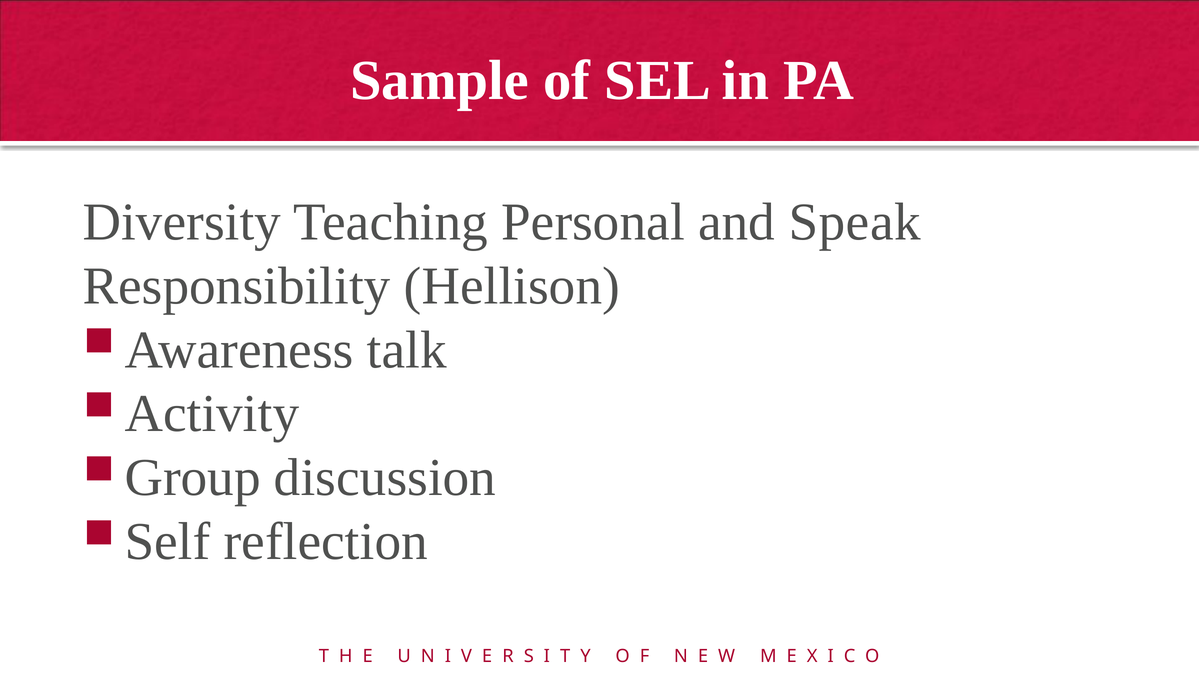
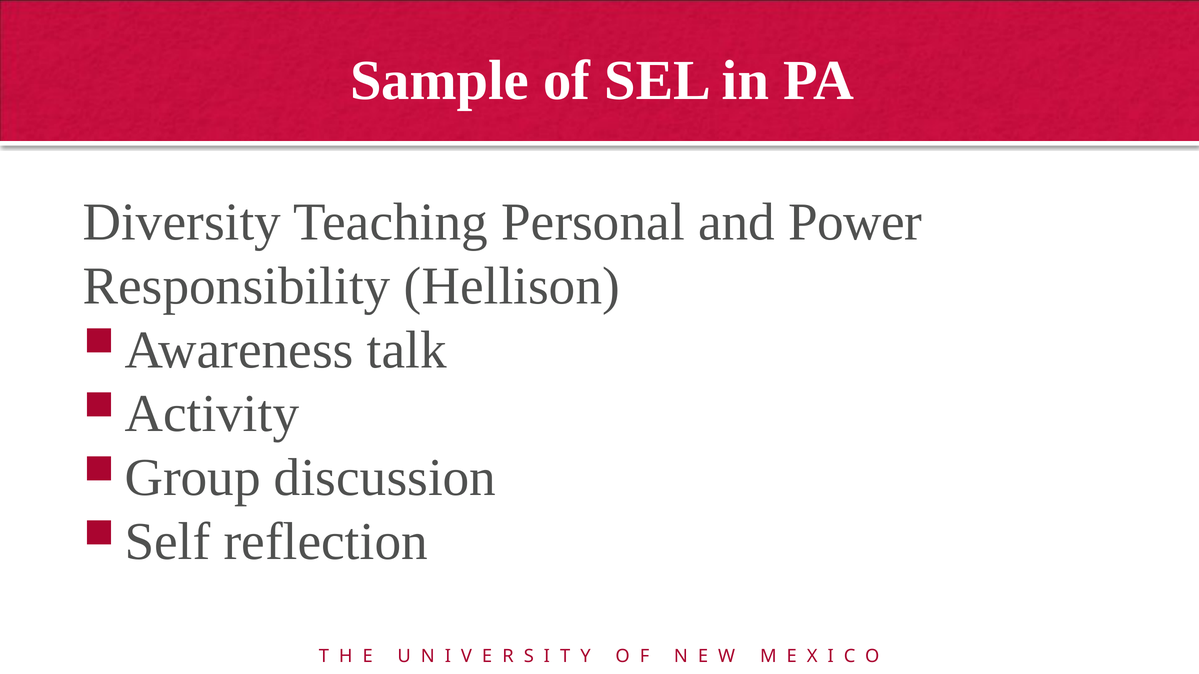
Speak: Speak -> Power
